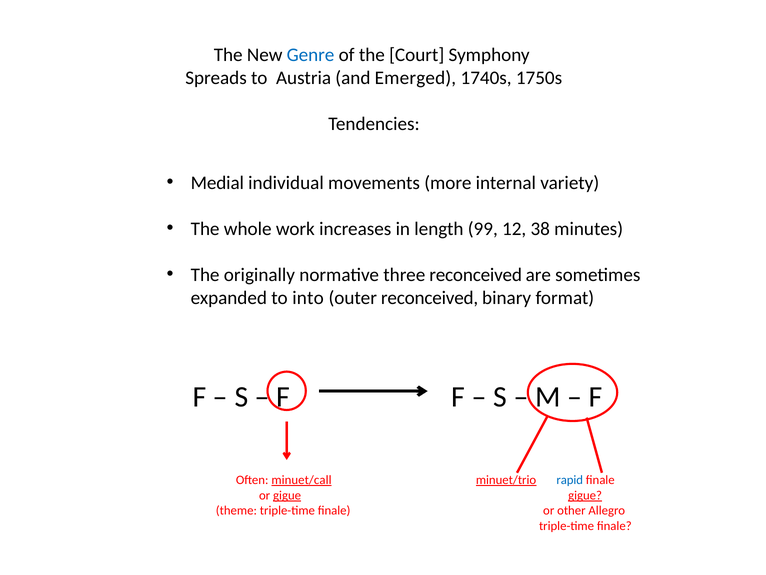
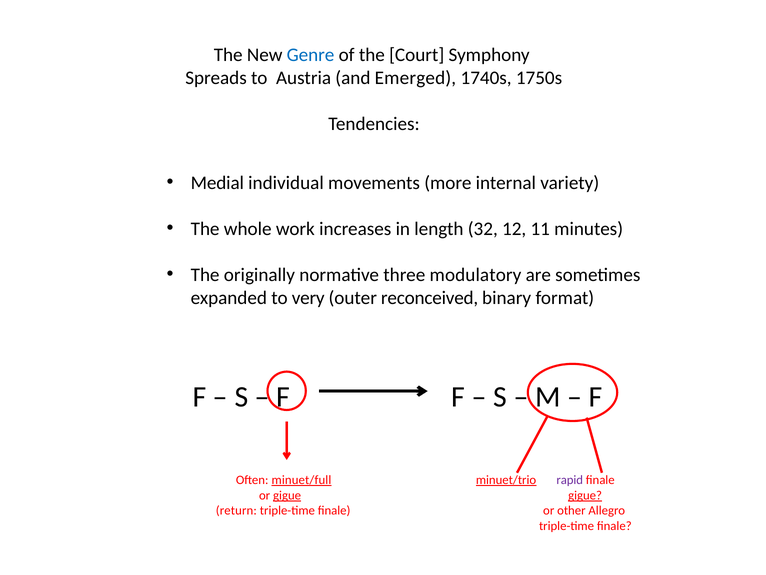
99: 99 -> 32
38: 38 -> 11
three reconceived: reconceived -> modulatory
into: into -> very
minuet/call: minuet/call -> minuet/full
rapid colour: blue -> purple
theme: theme -> return
